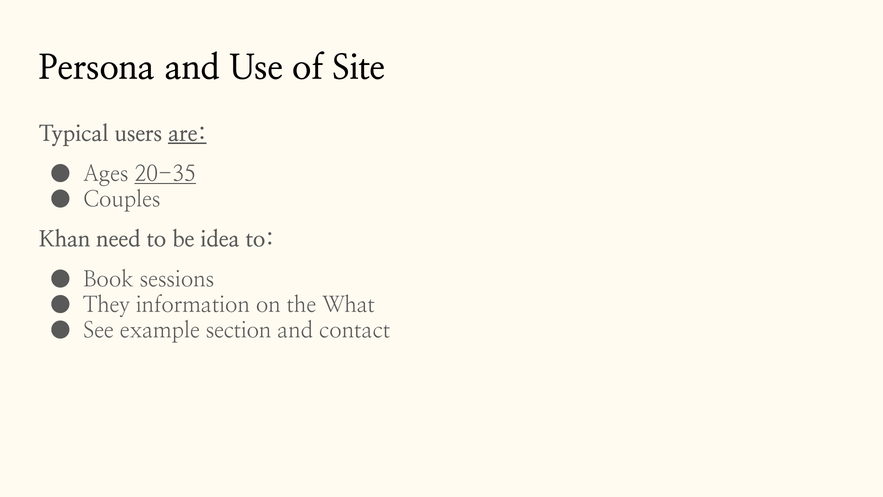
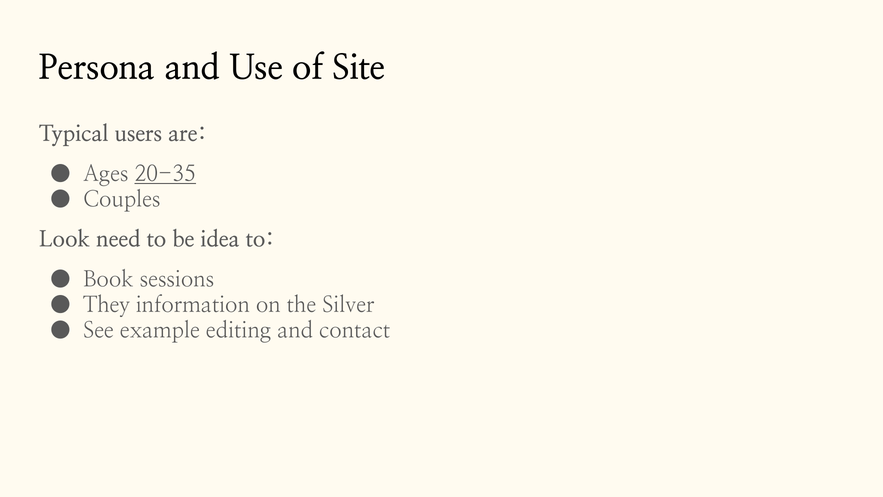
are underline: present -> none
Khan: Khan -> Look
What: What -> Silver
section: section -> editing
